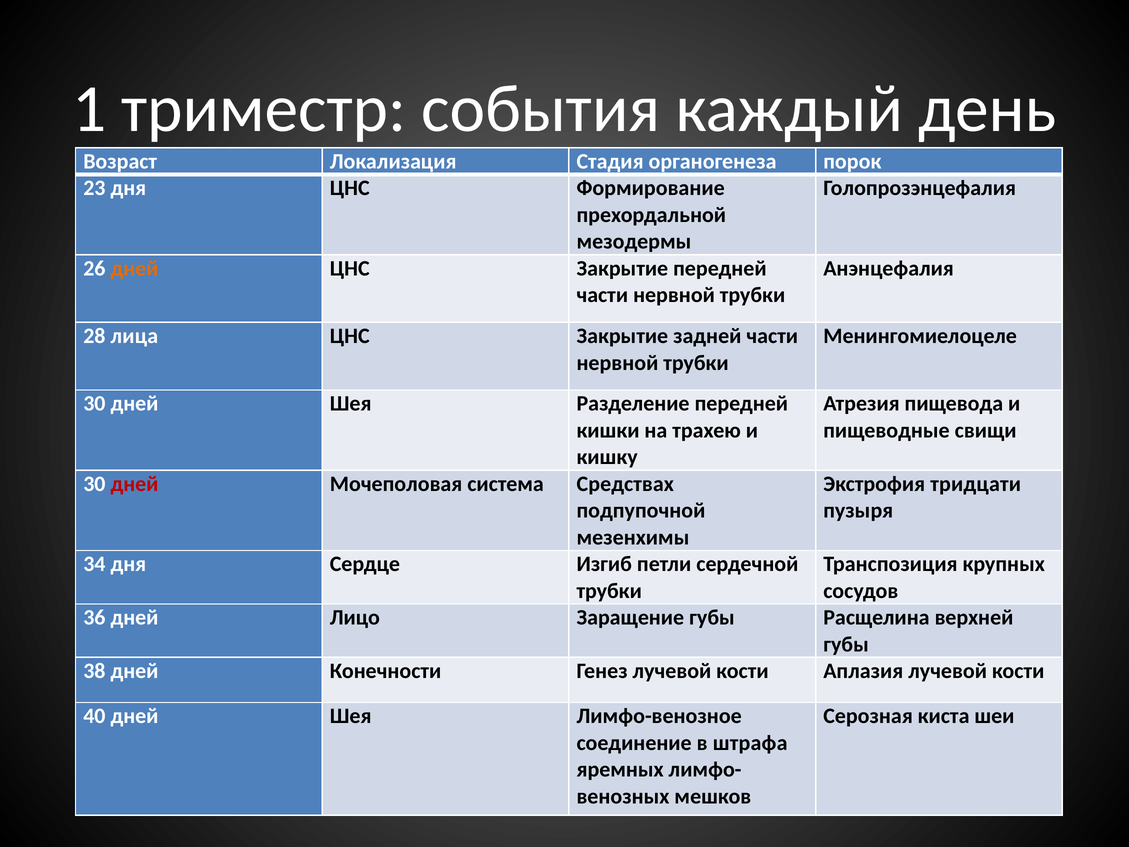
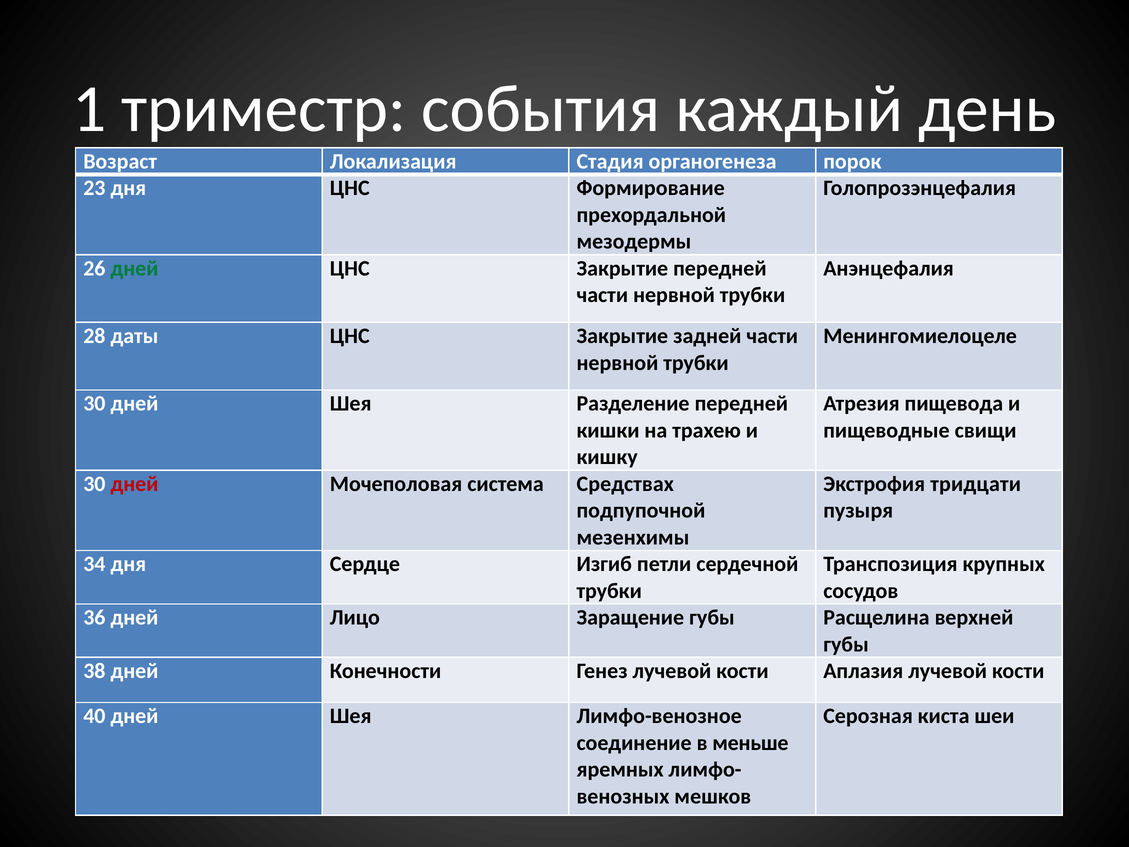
дней at (134, 268) colour: orange -> green
лица: лица -> даты
штрафа: штрафа -> меньше
